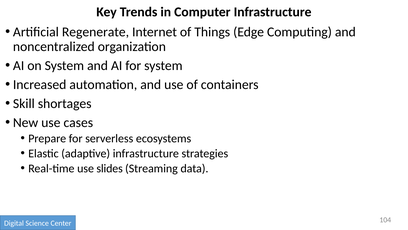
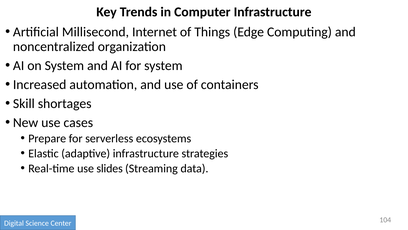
Regenerate: Regenerate -> Millisecond
